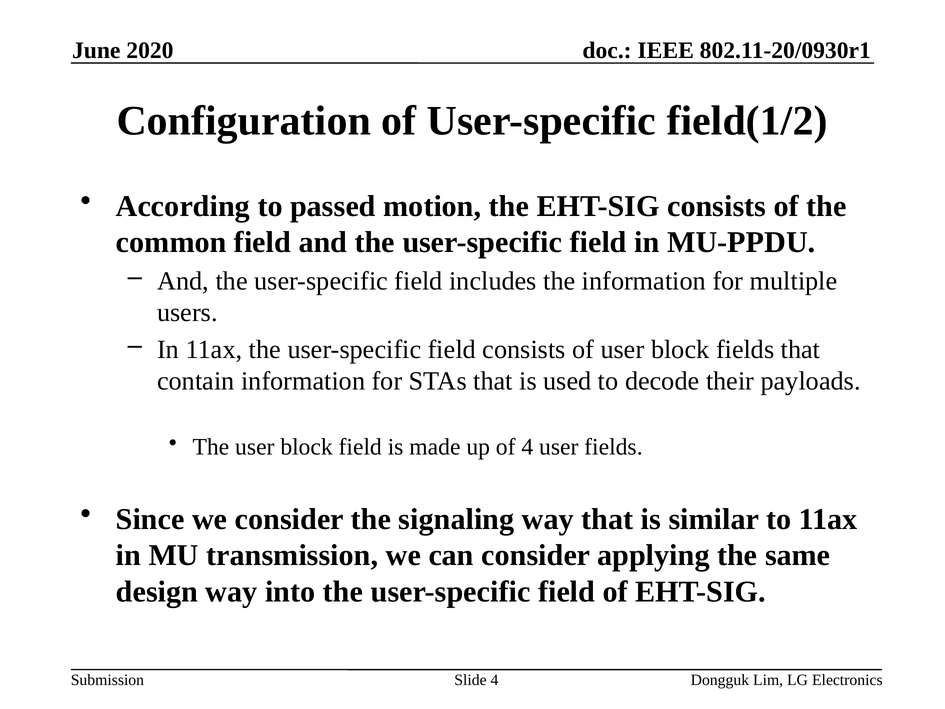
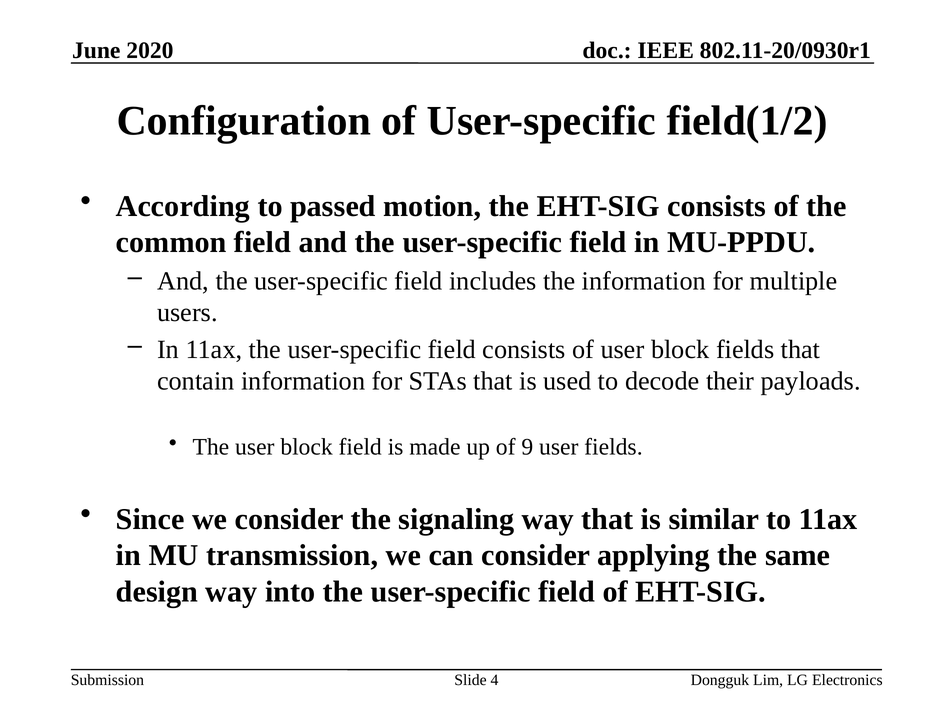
of 4: 4 -> 9
